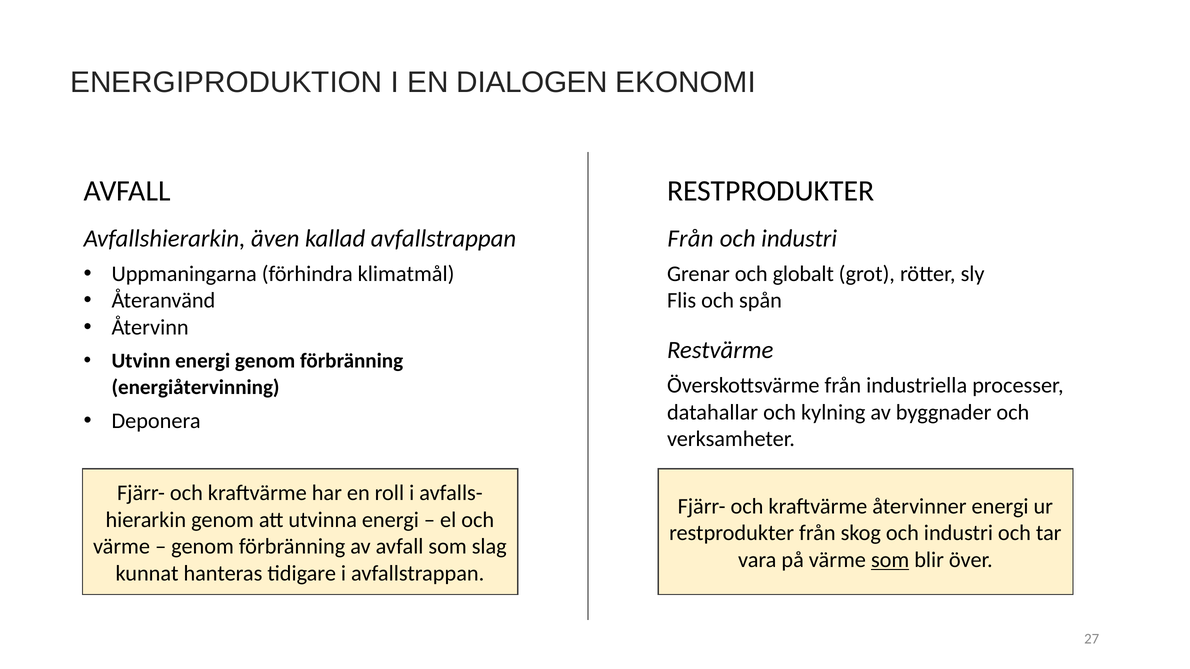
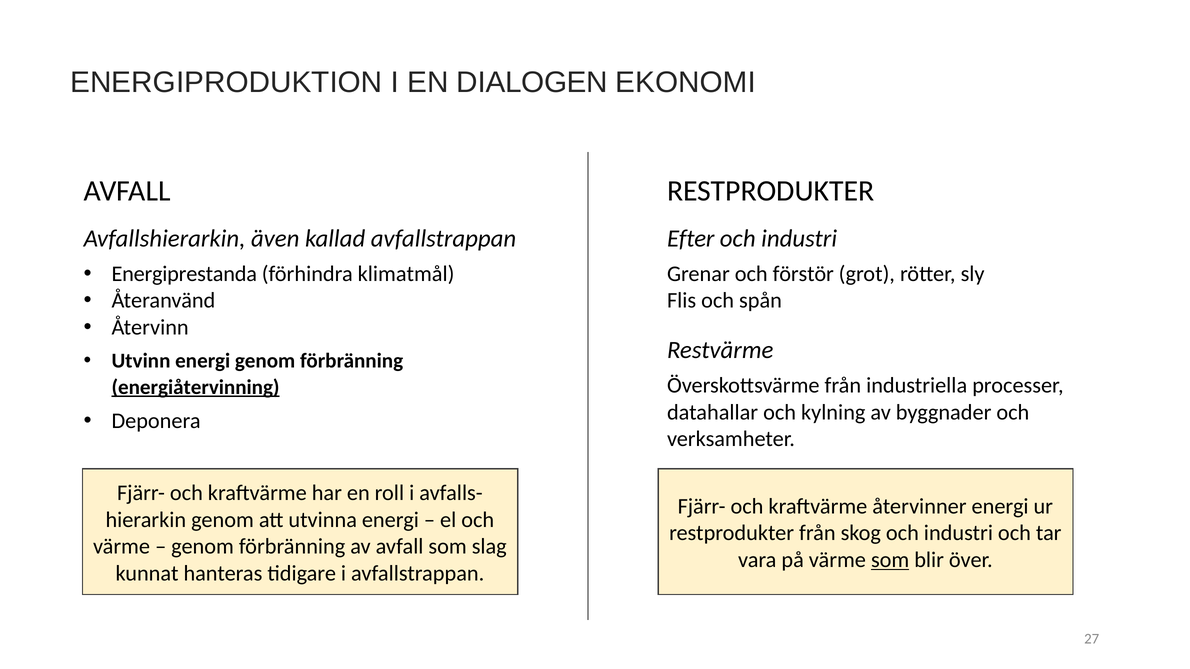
Från at (690, 238): Från -> Efter
Uppmaningarna: Uppmaningarna -> Energiprestanda
globalt: globalt -> förstör
energiåtervinning underline: none -> present
